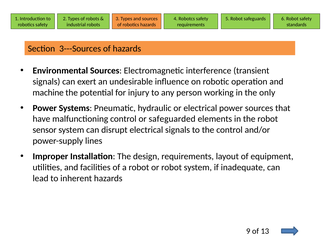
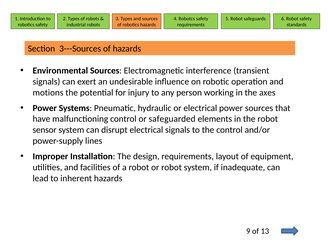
machine: machine -> motions
only: only -> axes
